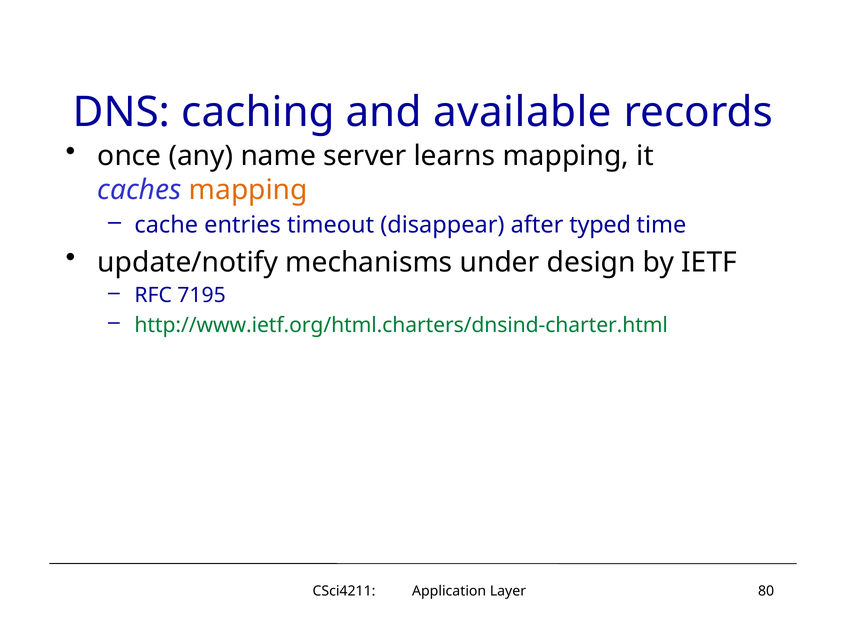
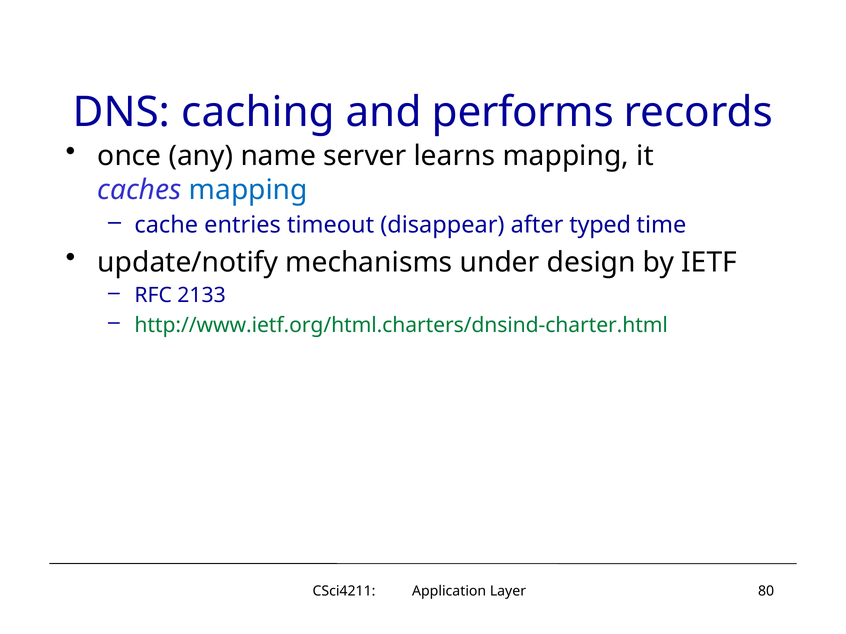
available: available -> performs
mapping at (248, 190) colour: orange -> blue
7195: 7195 -> 2133
